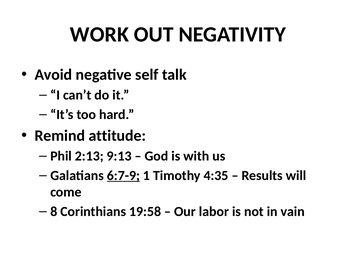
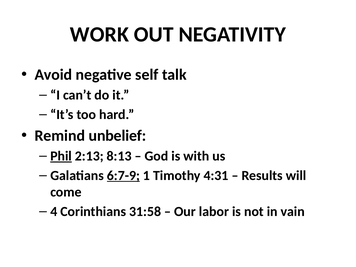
attitude: attitude -> unbelief
Phil underline: none -> present
9:13: 9:13 -> 8:13
4:35: 4:35 -> 4:31
8: 8 -> 4
19:58: 19:58 -> 31:58
